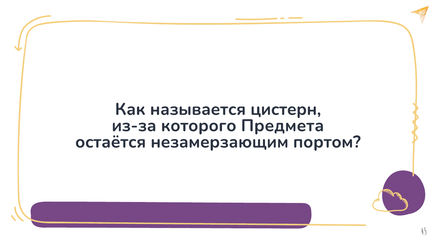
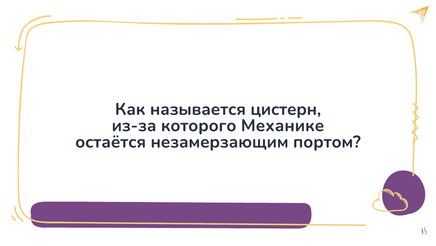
Предмета: Предмета -> Механике
